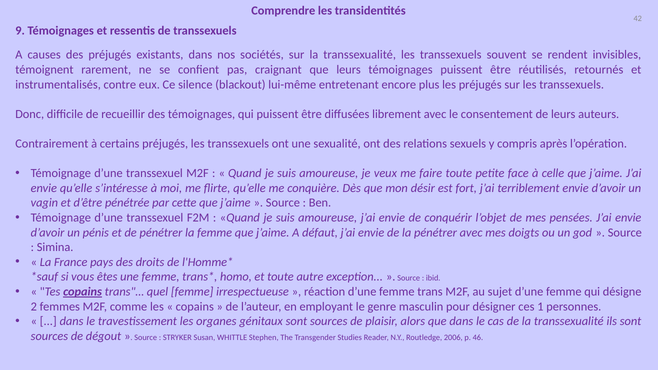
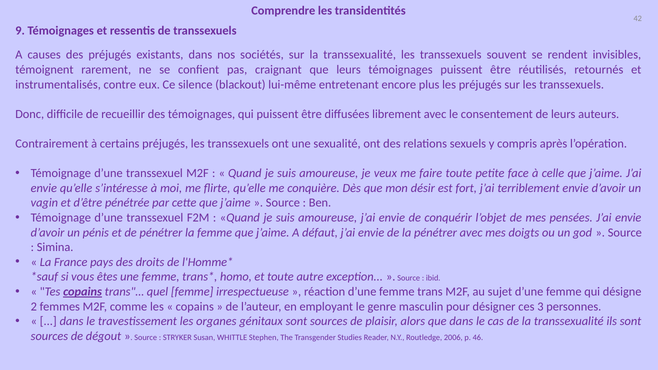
1: 1 -> 3
